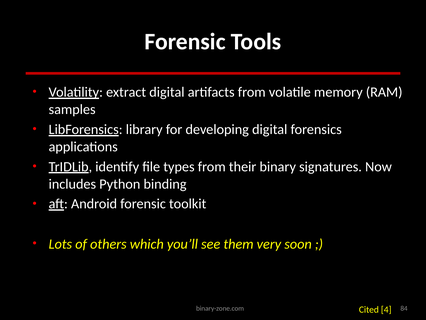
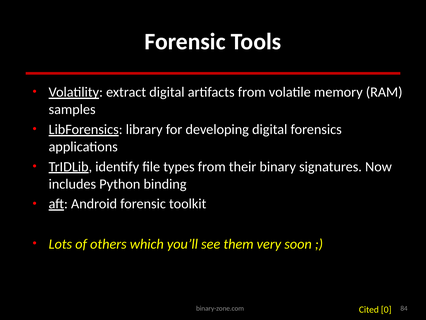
4: 4 -> 0
